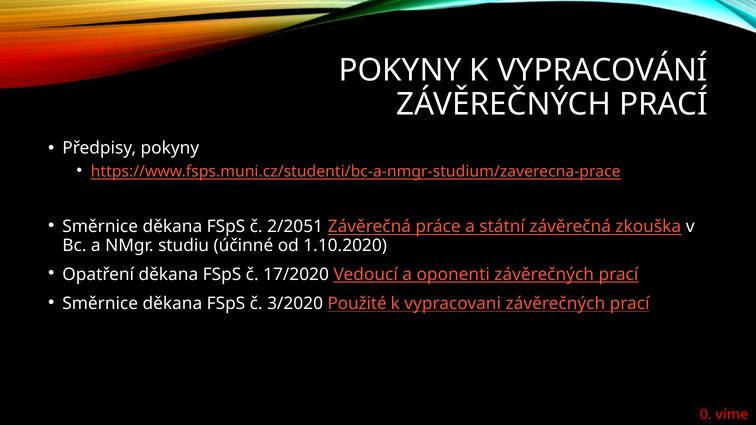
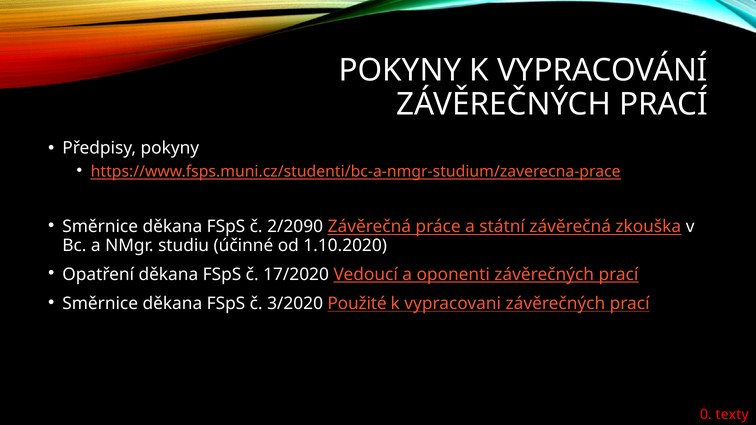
2/2051: 2/2051 -> 2/2090
víme: víme -> texty
